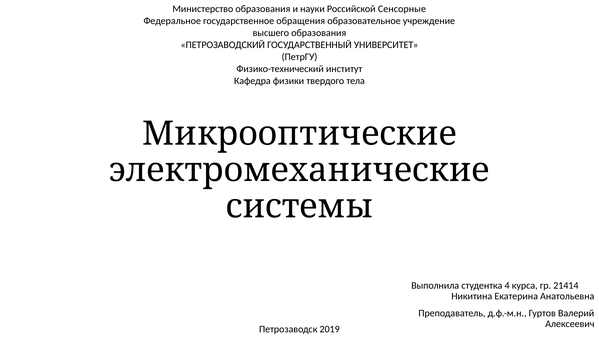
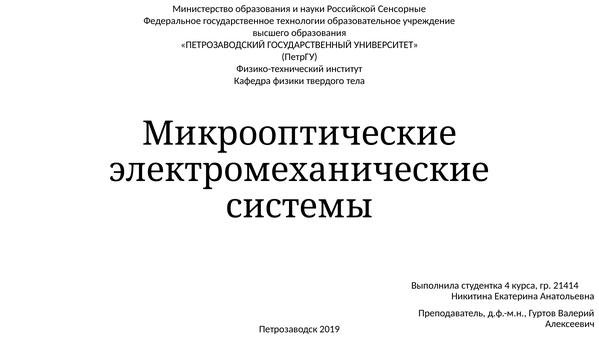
обращения: обращения -> технологии
